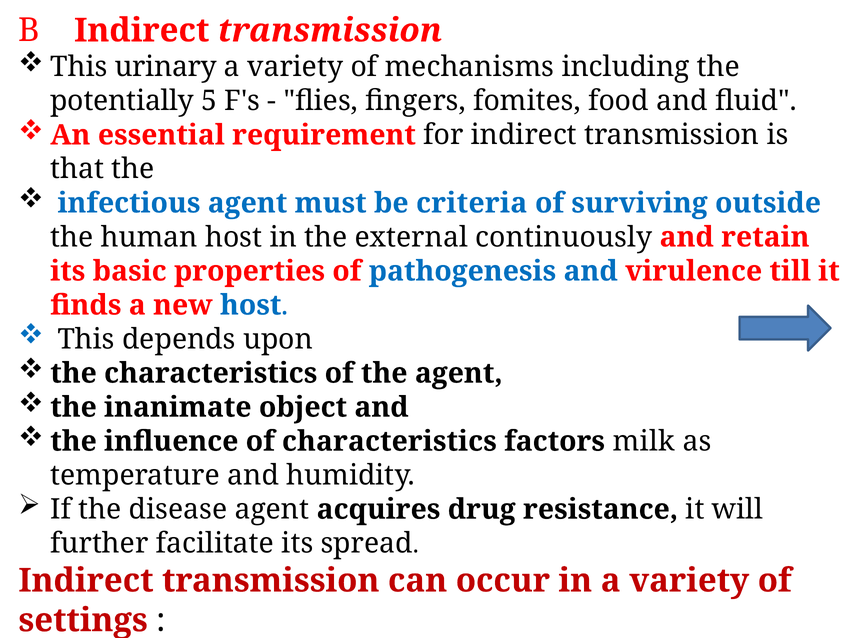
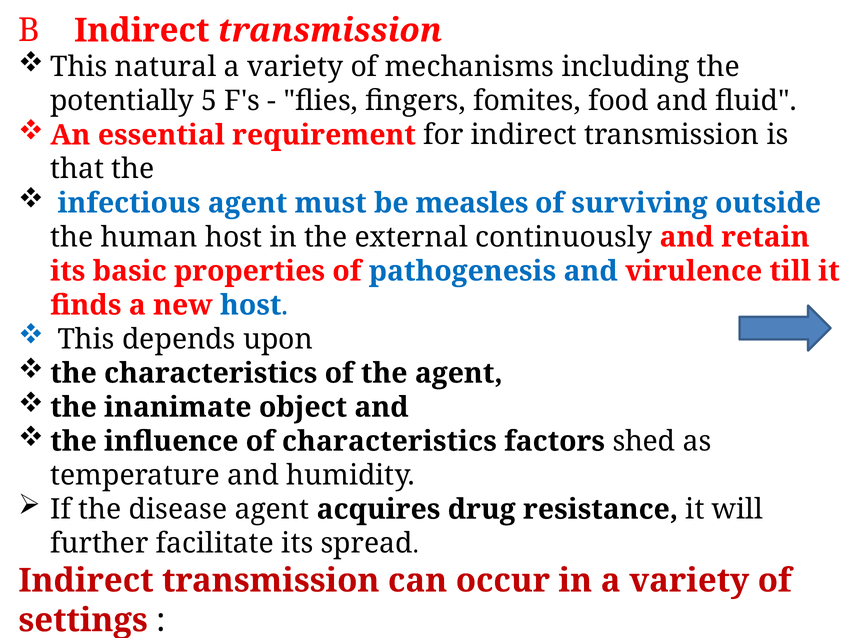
urinary: urinary -> natural
criteria: criteria -> measles
milk: milk -> shed
